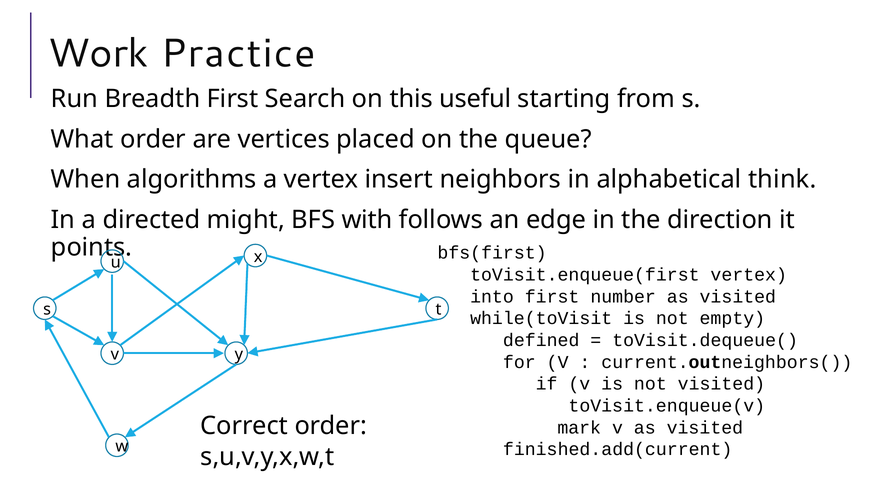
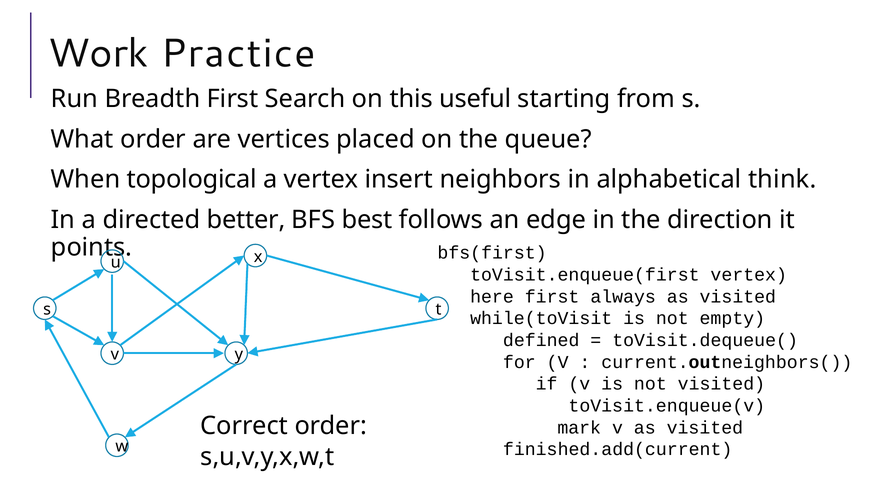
algorithms: algorithms -> topological
might: might -> better
with: with -> best
into: into -> here
number: number -> always
